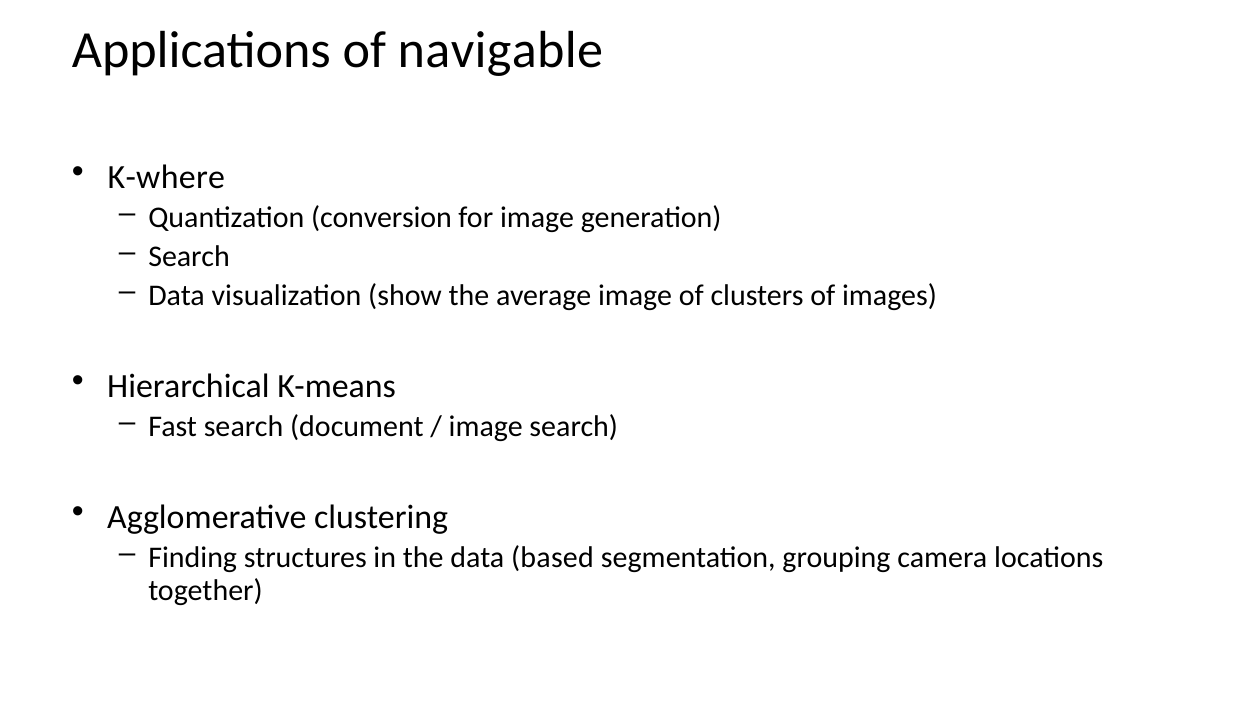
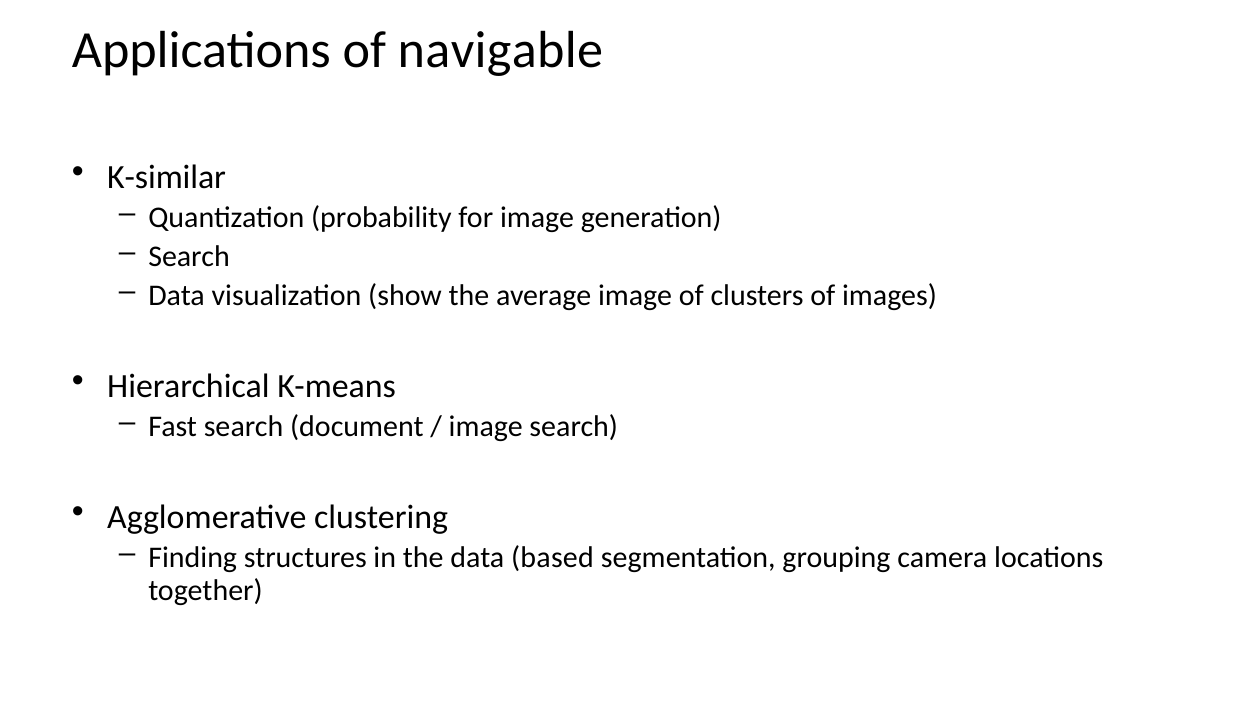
K-where: K-where -> K-similar
conversion: conversion -> probability
